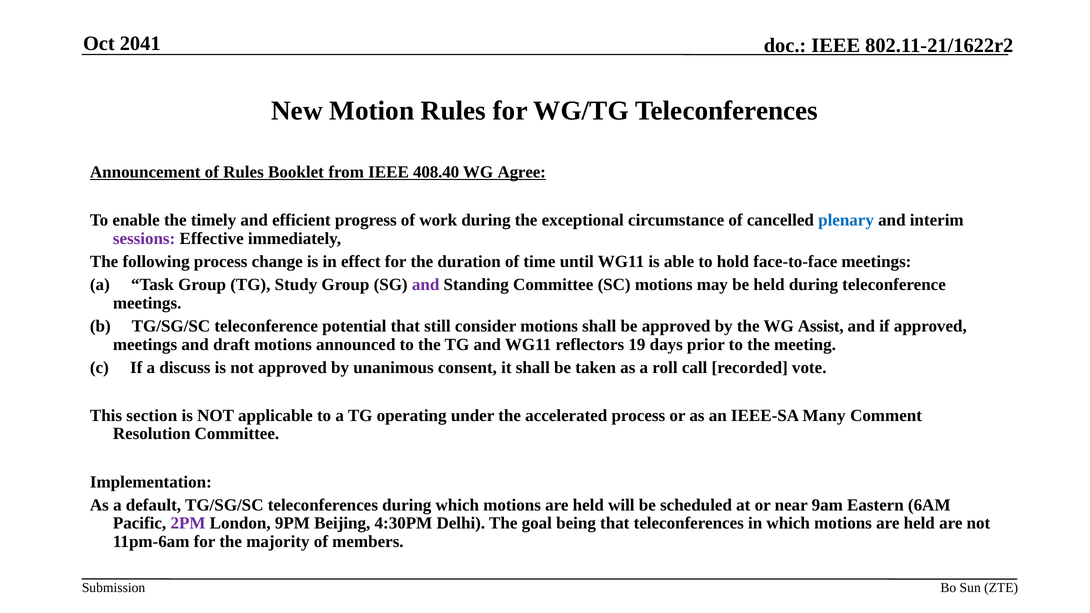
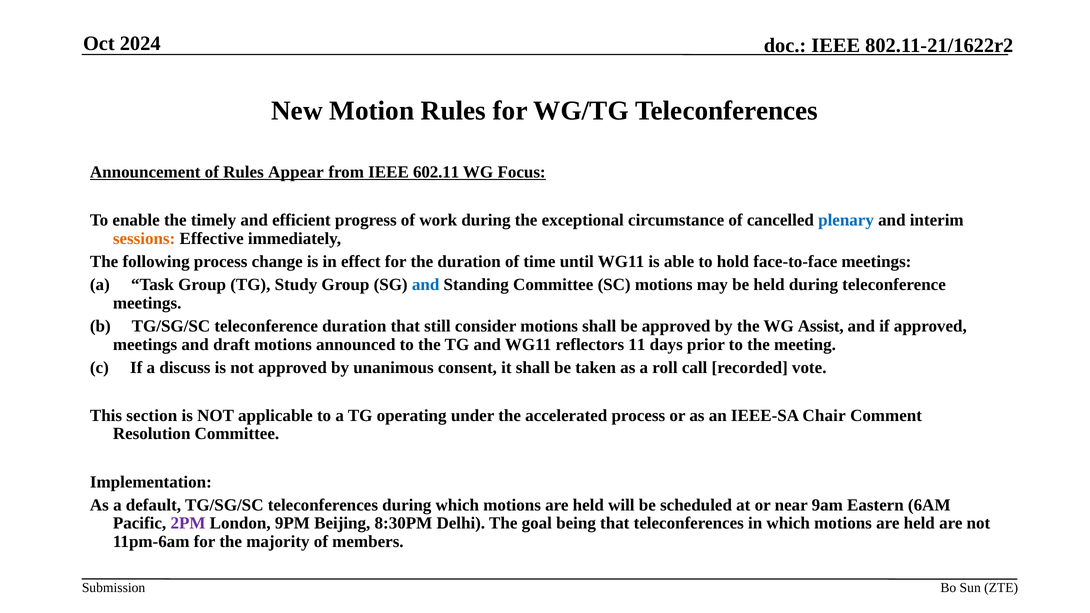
2041: 2041 -> 2024
Booklet: Booklet -> Appear
408.40: 408.40 -> 602.11
Agree: Agree -> Focus
sessions colour: purple -> orange
and at (426, 285) colour: purple -> blue
teleconference potential: potential -> duration
19: 19 -> 11
Many: Many -> Chair
4:30PM: 4:30PM -> 8:30PM
